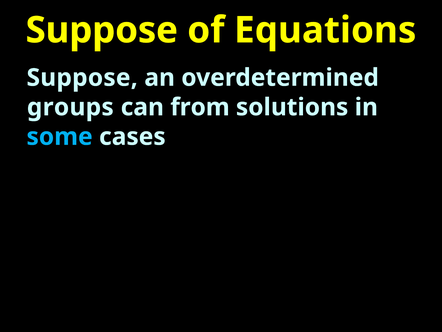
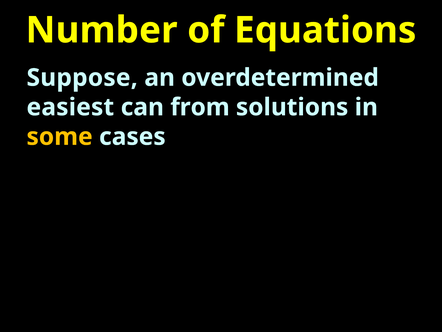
Suppose at (102, 30): Suppose -> Number
groups: groups -> easiest
some colour: light blue -> yellow
